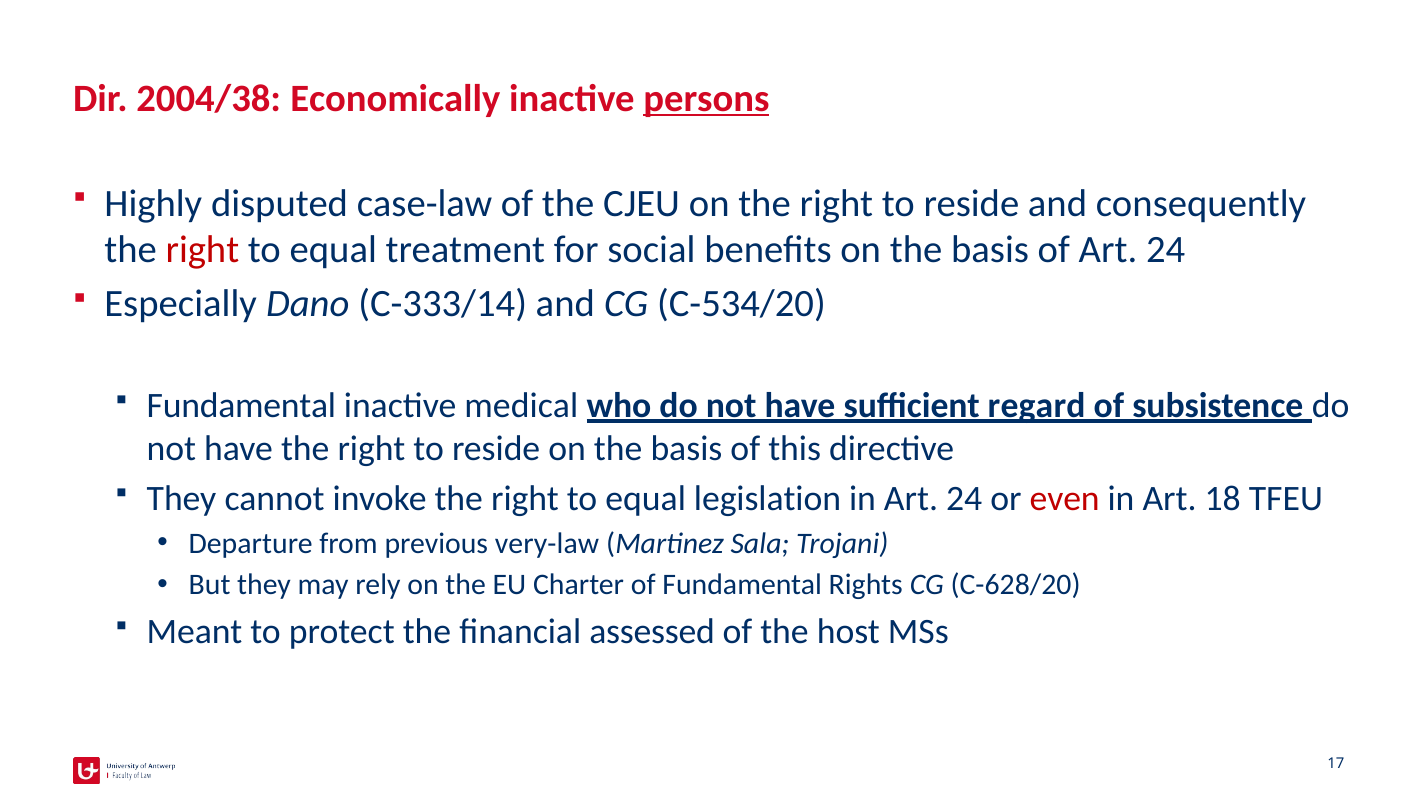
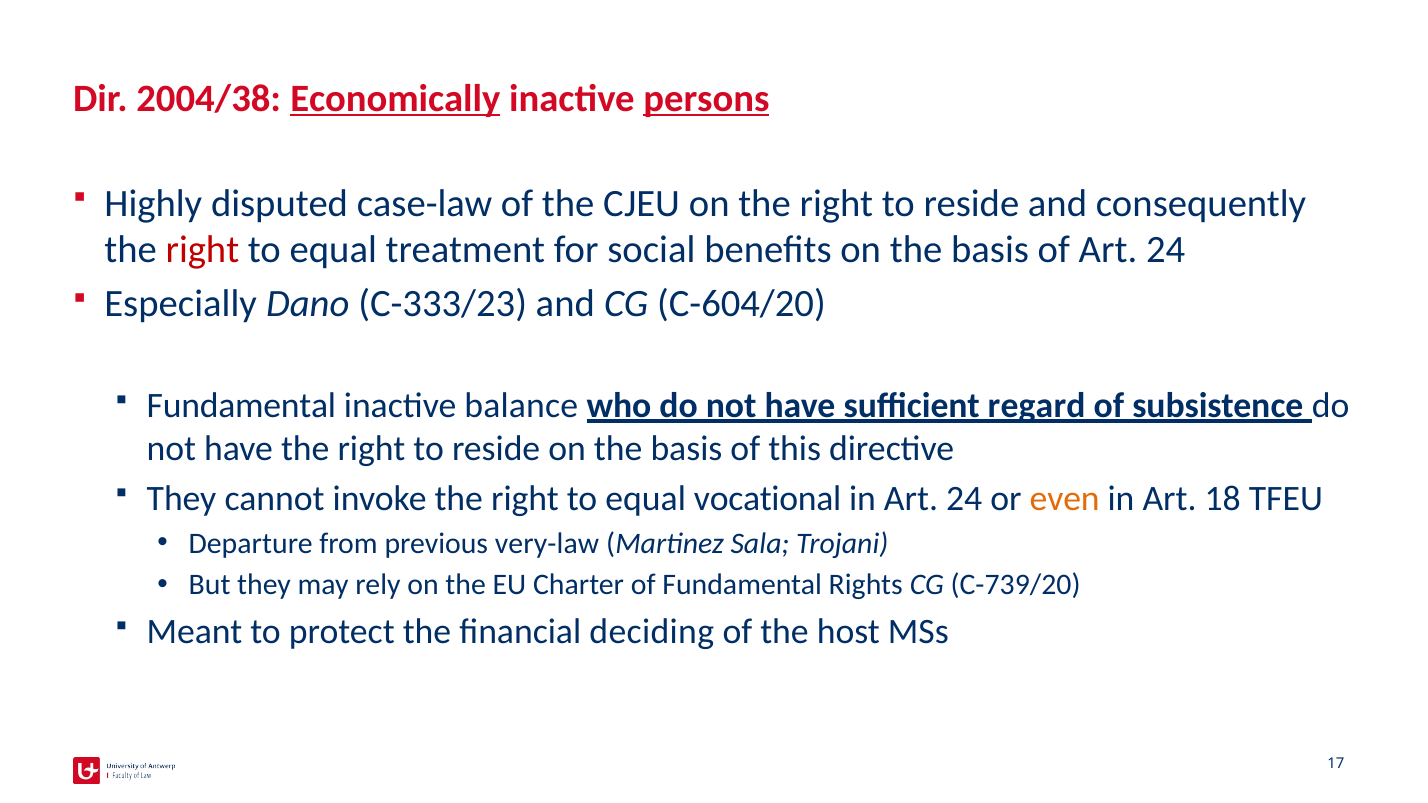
Economically underline: none -> present
C-333/14: C-333/14 -> C-333/23
C-534/20: C-534/20 -> C-604/20
medical: medical -> balance
legislation: legislation -> vocational
even colour: red -> orange
C-628/20: C-628/20 -> C-739/20
assessed: assessed -> deciding
